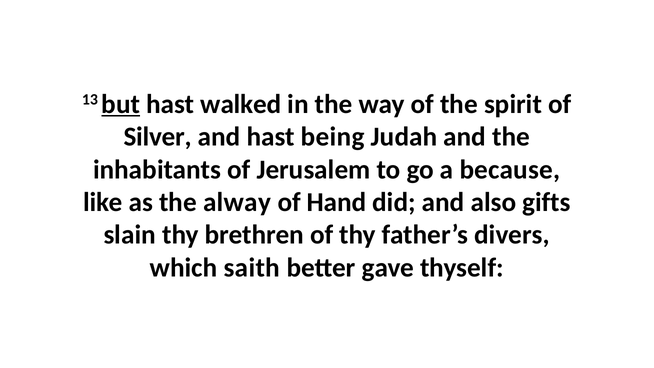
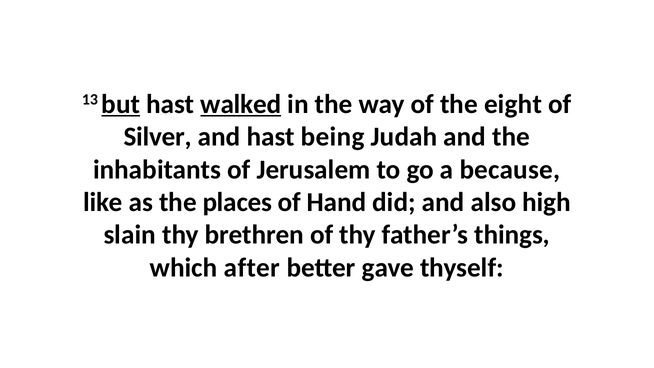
walked underline: none -> present
spirit: spirit -> eight
alway: alway -> places
gifts: gifts -> high
divers: divers -> things
saith: saith -> after
